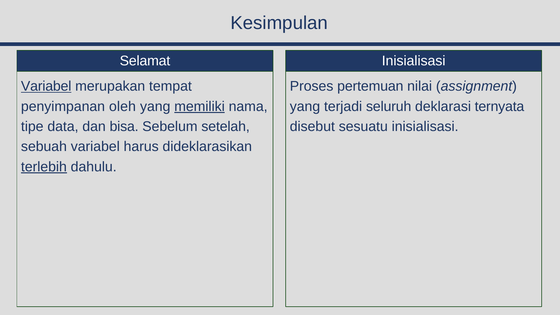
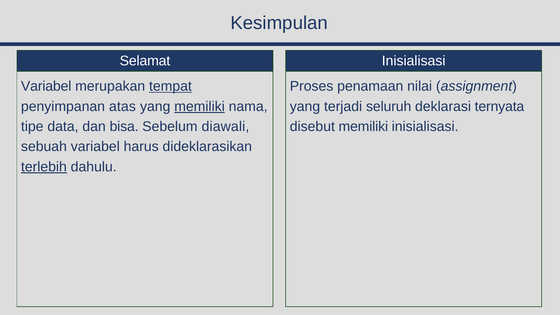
Variabel at (46, 86) underline: present -> none
tempat underline: none -> present
pertemuan: pertemuan -> penamaan
oleh: oleh -> atas
setelah: setelah -> diawali
disebut sesuatu: sesuatu -> memiliki
